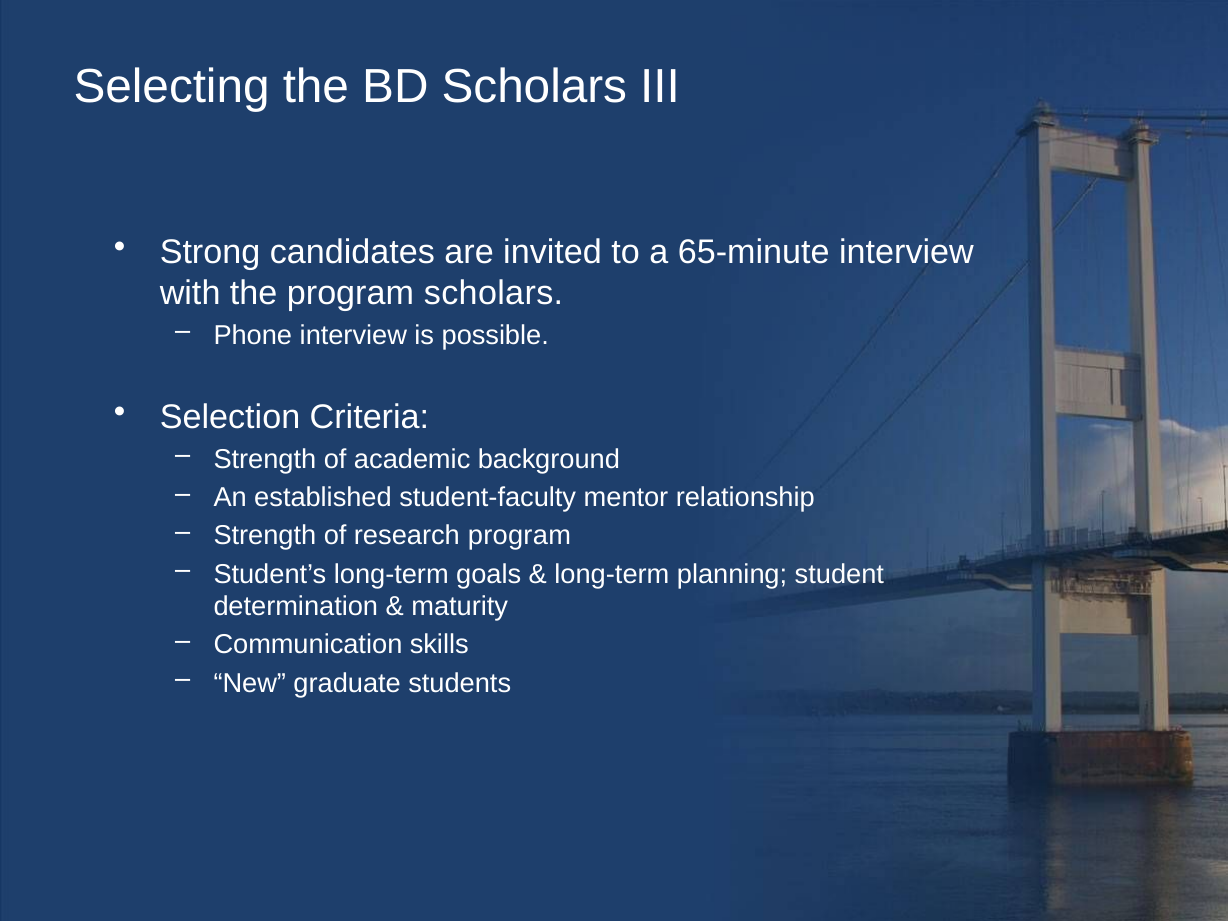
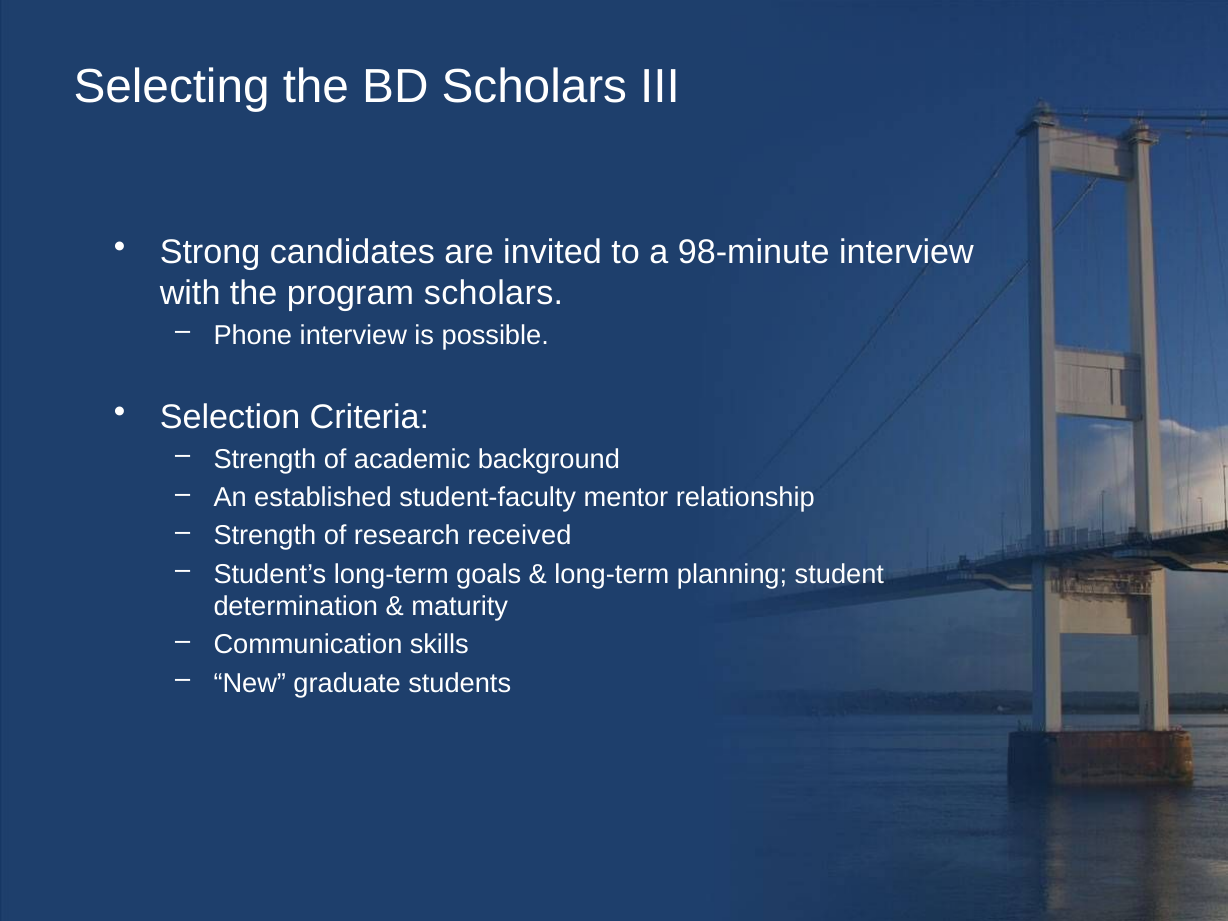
65-minute: 65-minute -> 98-minute
research program: program -> received
